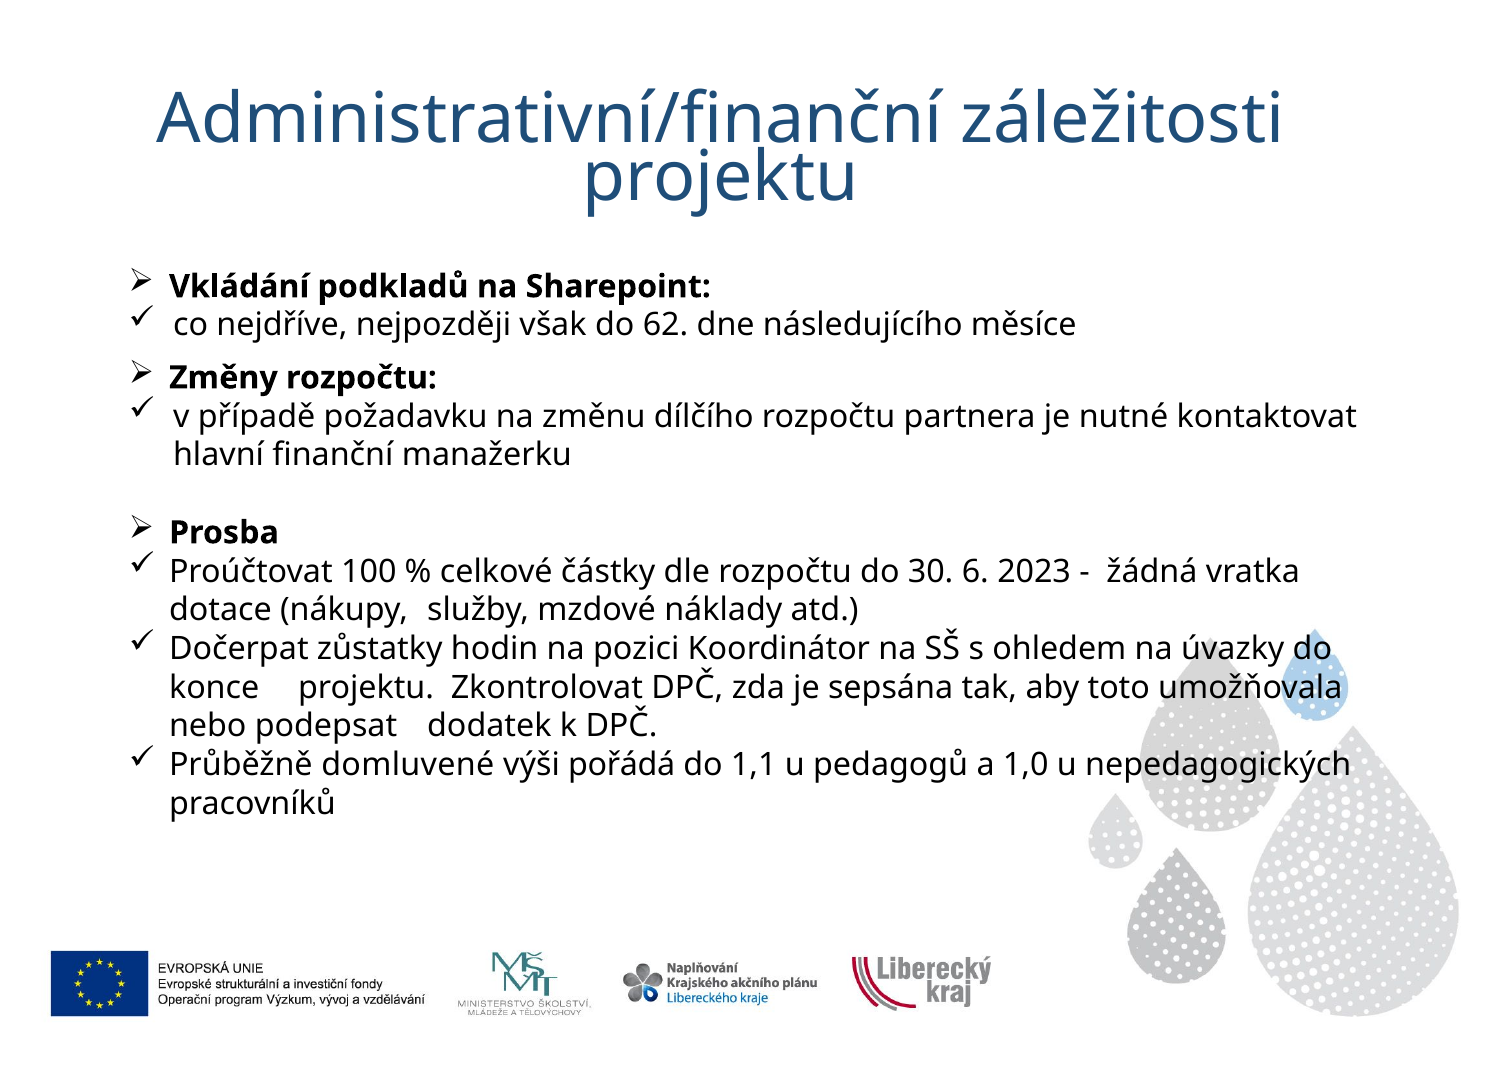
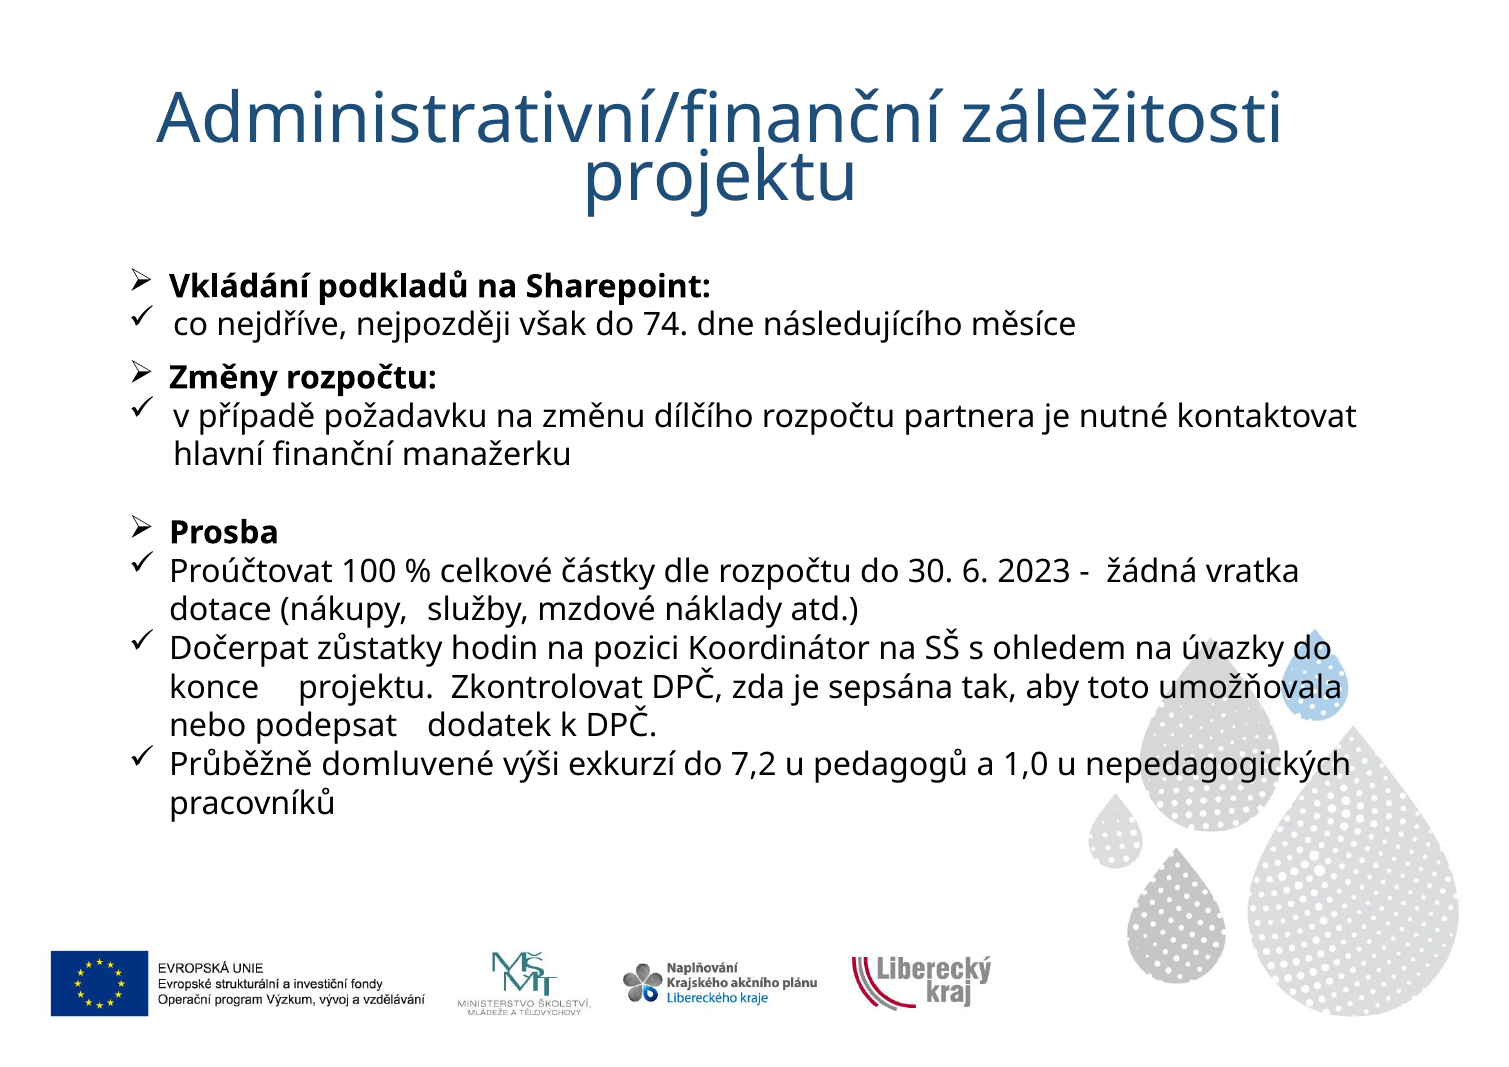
62: 62 -> 74
pořádá: pořádá -> exkurzí
1,1: 1,1 -> 7,2
